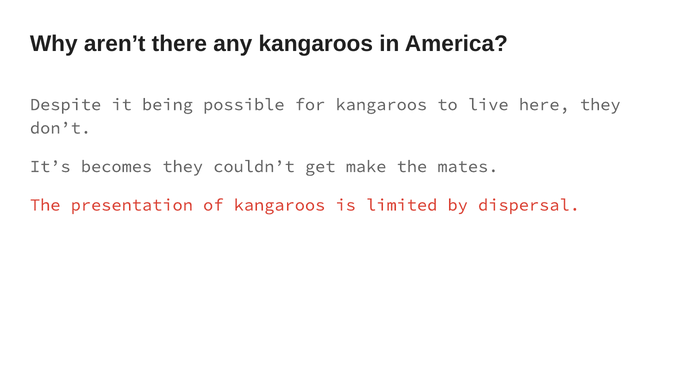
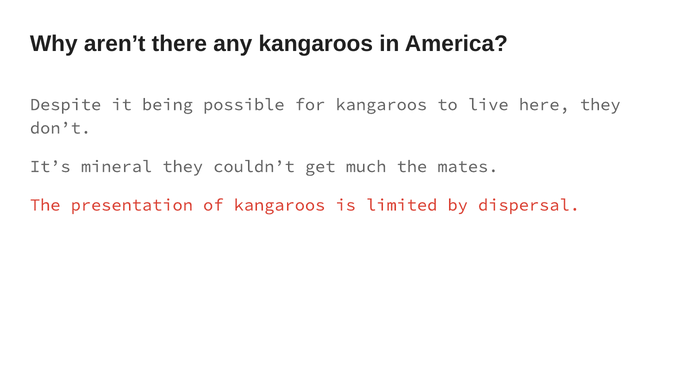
becomes: becomes -> mineral
make: make -> much
